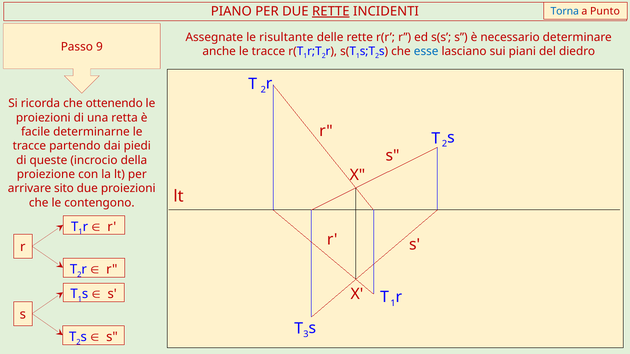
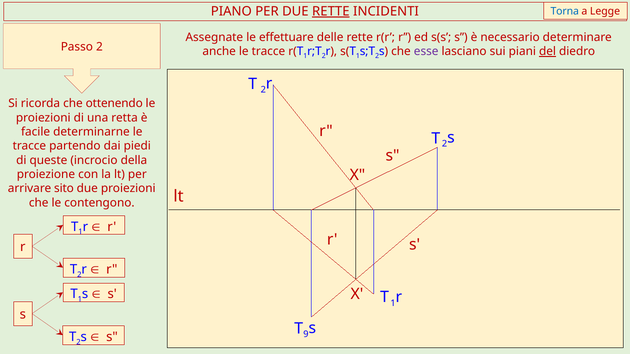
Punto: Punto -> Legge
risultante: risultante -> effettuare
Passo 9: 9 -> 2
esse colour: blue -> purple
del underline: none -> present
3: 3 -> 9
